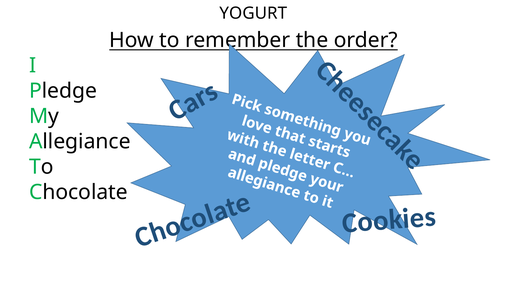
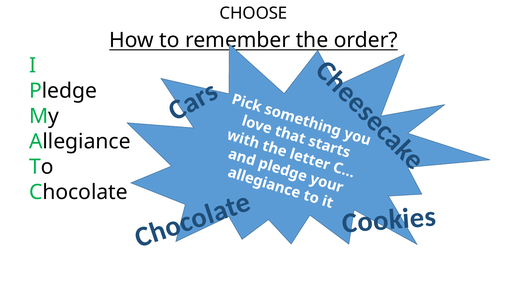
YOGURT: YOGURT -> CHOOSE
